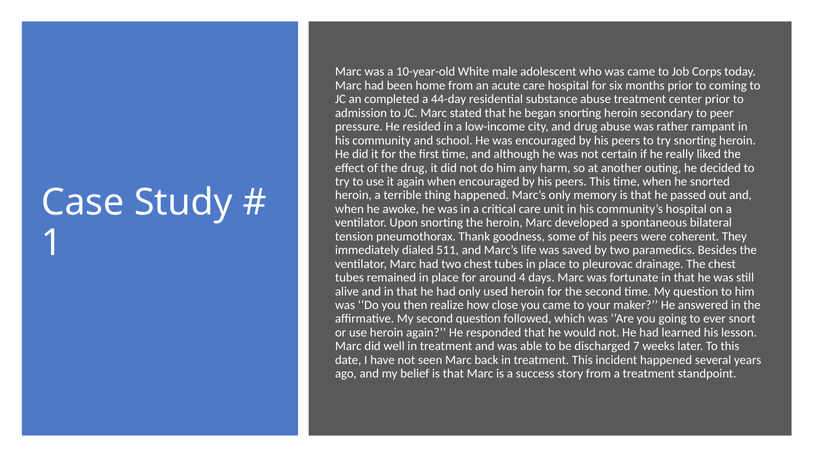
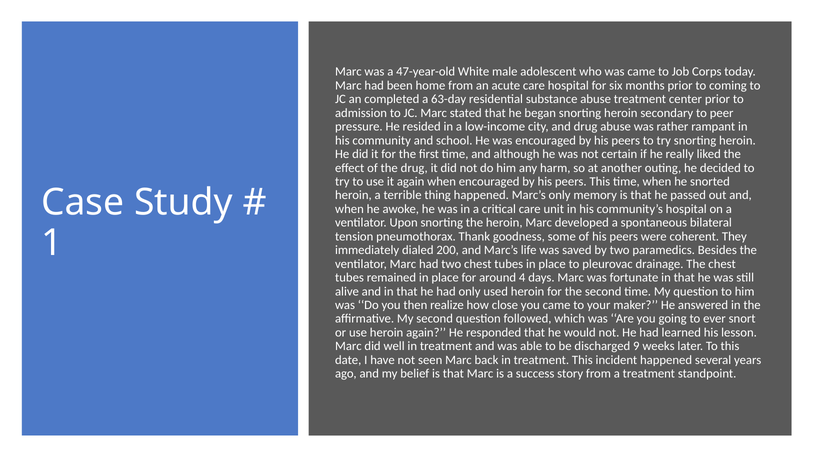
10-year-old: 10-year-old -> 47-year-old
44-day: 44-day -> 63-day
511: 511 -> 200
7: 7 -> 9
